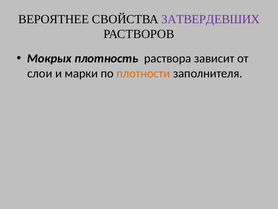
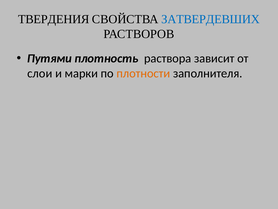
ВЕРОЯТНЕЕ: ВЕРОЯТНЕЕ -> ТВЕРДЕНИЯ
ЗАТВЕРДЕВШИХ colour: purple -> blue
Мокрых: Мокрых -> Путями
